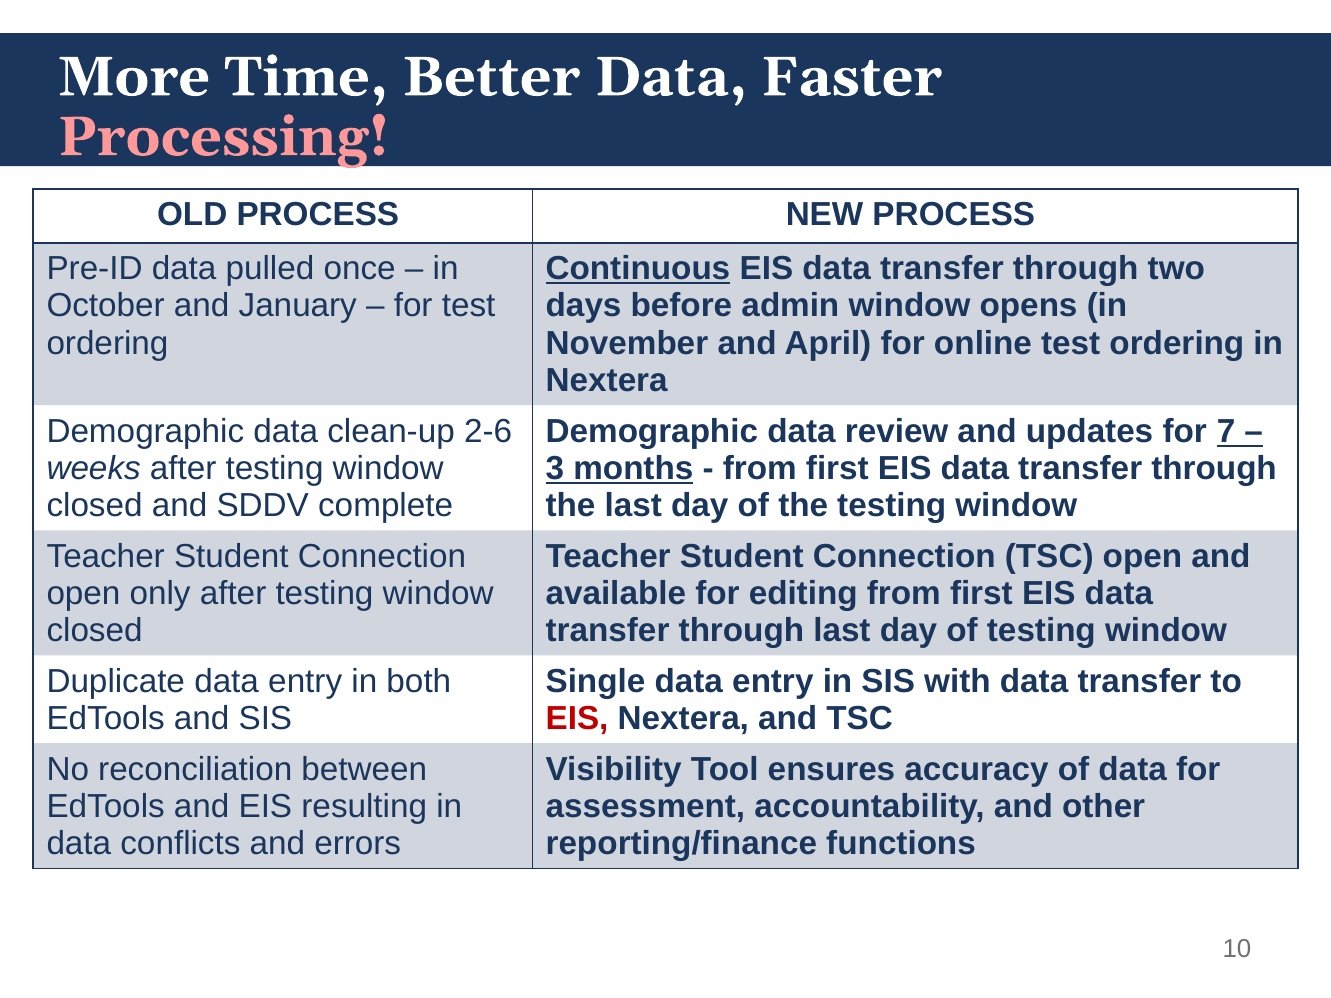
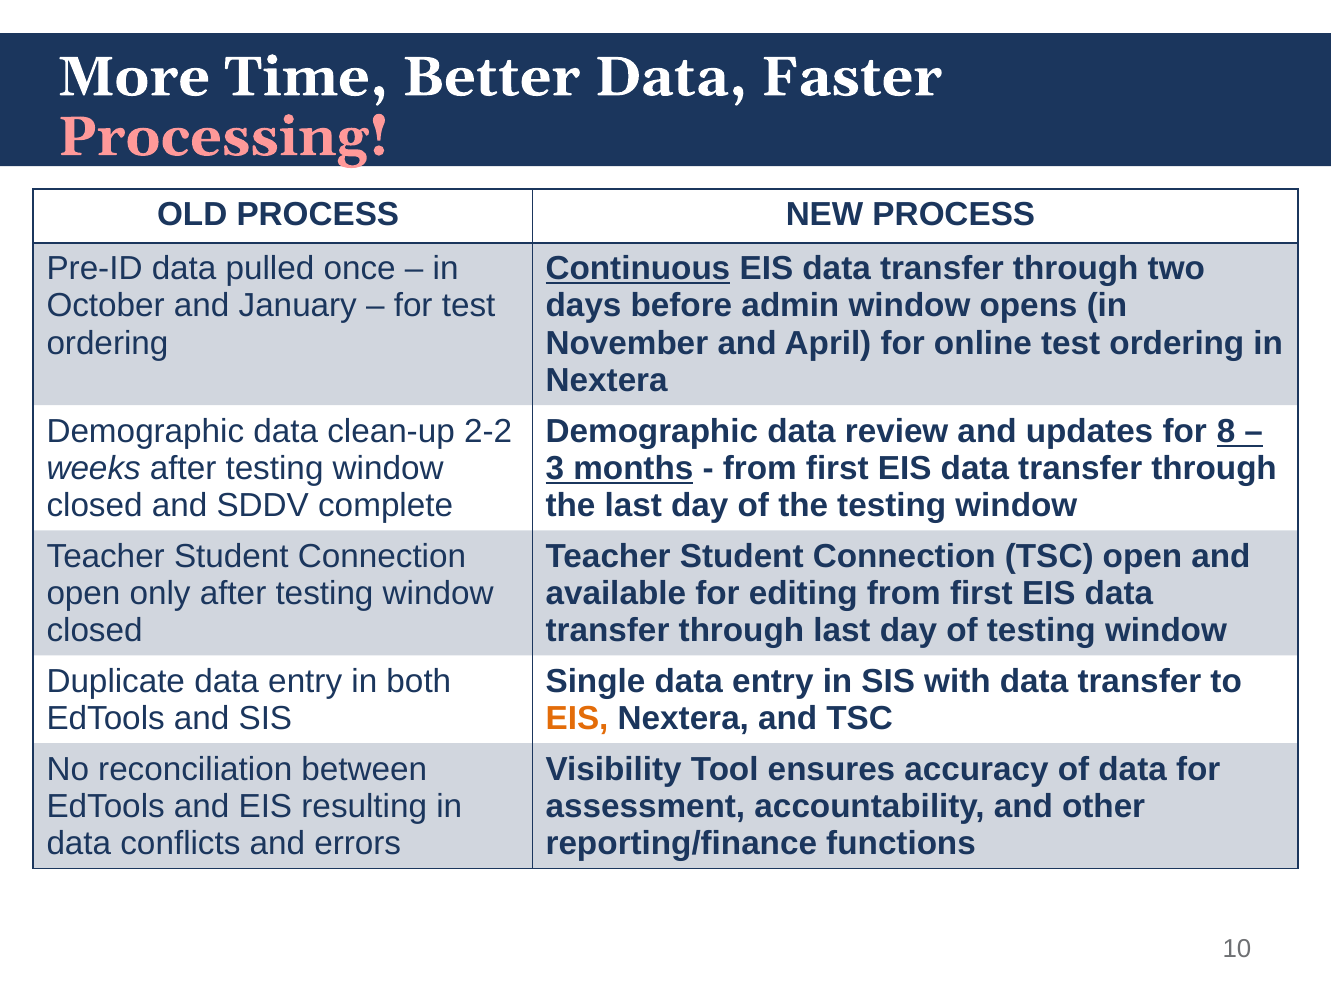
2-6: 2-6 -> 2-2
7: 7 -> 8
EIS at (577, 719) colour: red -> orange
